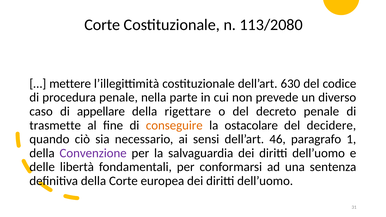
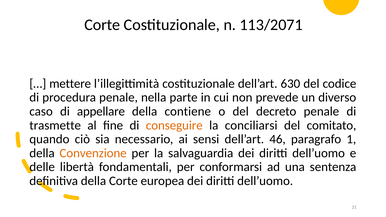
113/2080: 113/2080 -> 113/2071
rigettare: rigettare -> contiene
ostacolare: ostacolare -> conciliarsi
decidere: decidere -> comitato
Convenzione colour: purple -> orange
